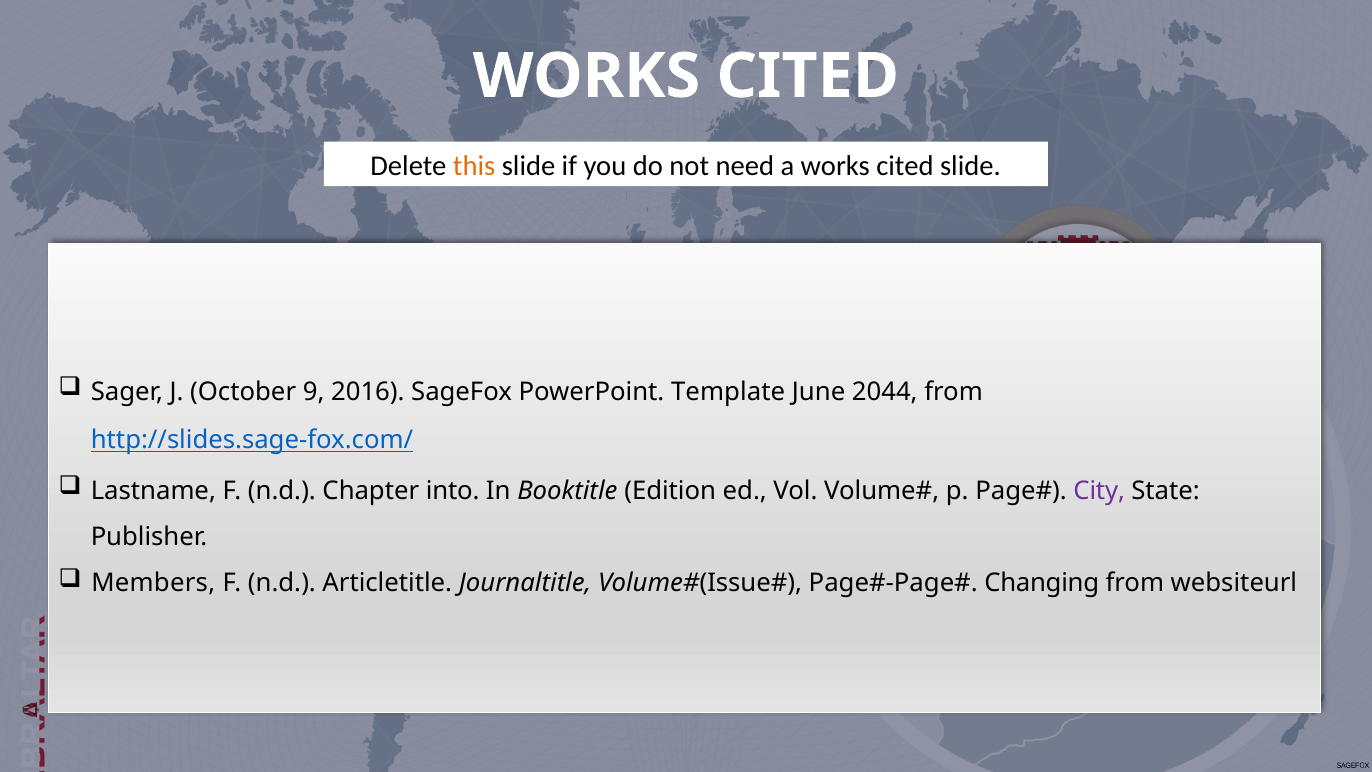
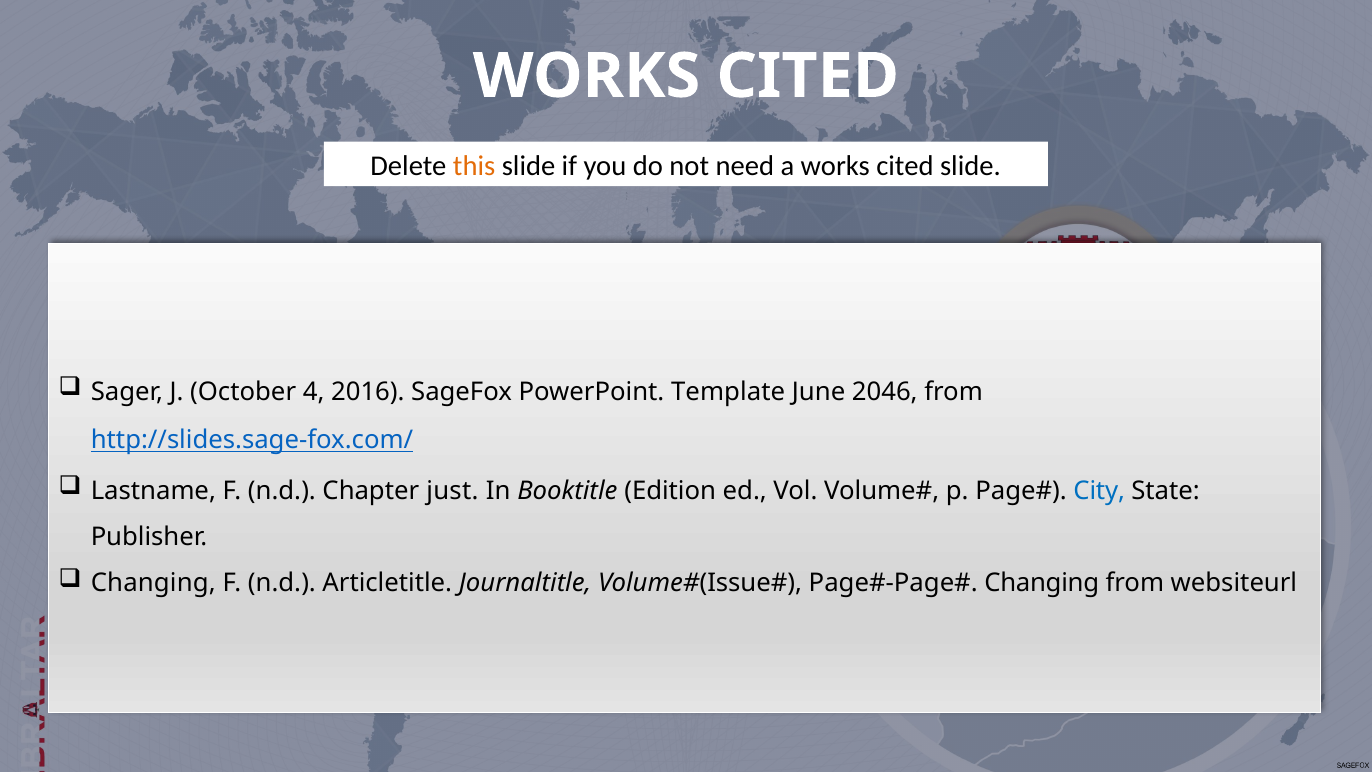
9: 9 -> 4
2044: 2044 -> 2046
into: into -> just
City colour: purple -> blue
Members at (153, 583): Members -> Changing
